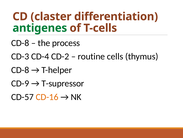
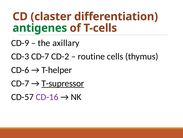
CD-8 at (20, 43): CD-8 -> CD-9
process: process -> axillary
CD-3 CD-4: CD-4 -> CD-7
CD-8 at (20, 70): CD-8 -> CD-6
CD-9 at (20, 83): CD-9 -> CD-7
T-supressor underline: none -> present
CD-16 colour: orange -> purple
